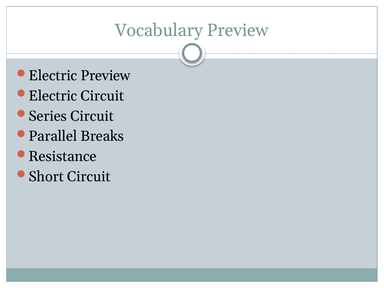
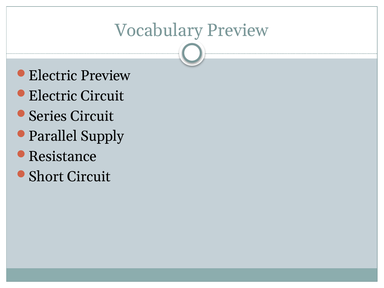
Breaks: Breaks -> Supply
